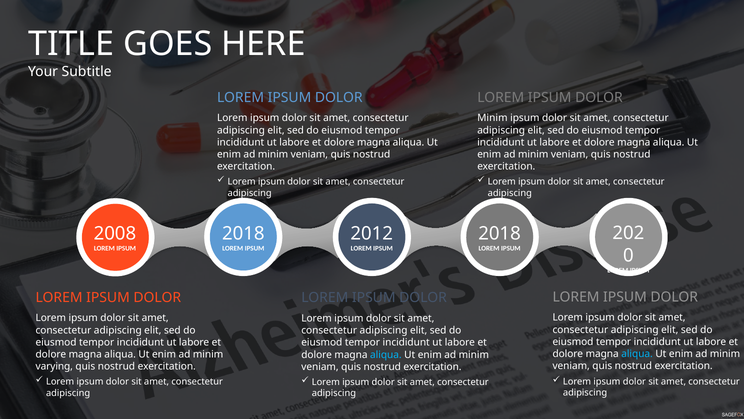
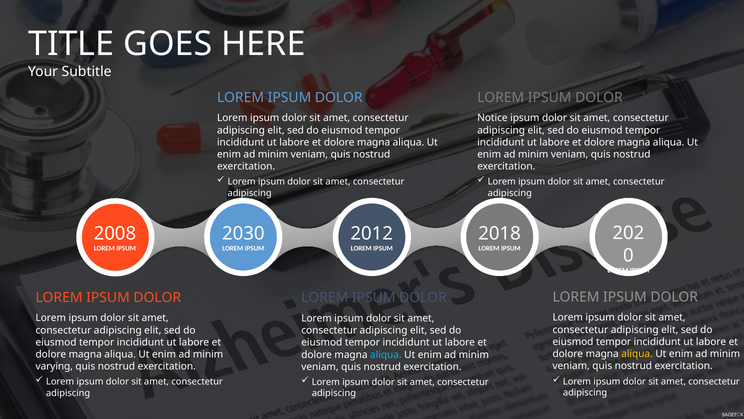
Minim at (492, 118): Minim -> Notice
2018 at (243, 233): 2018 -> 2030
aliqua at (637, 354) colour: light blue -> yellow
